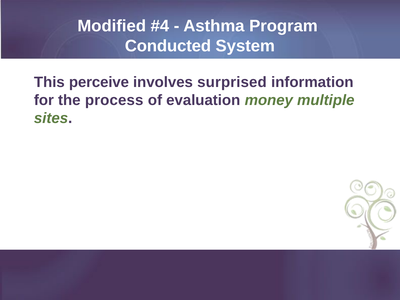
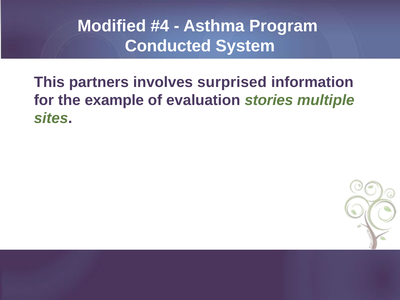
perceive: perceive -> partners
process: process -> example
money: money -> stories
